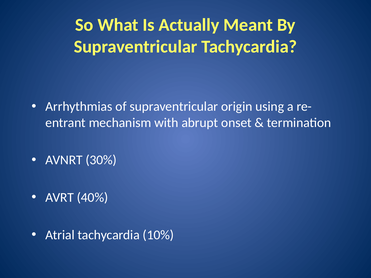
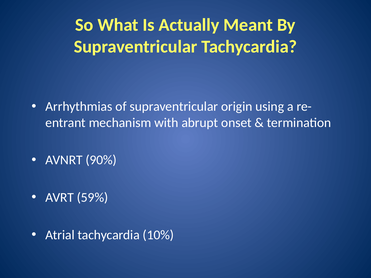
30%: 30% -> 90%
40%: 40% -> 59%
